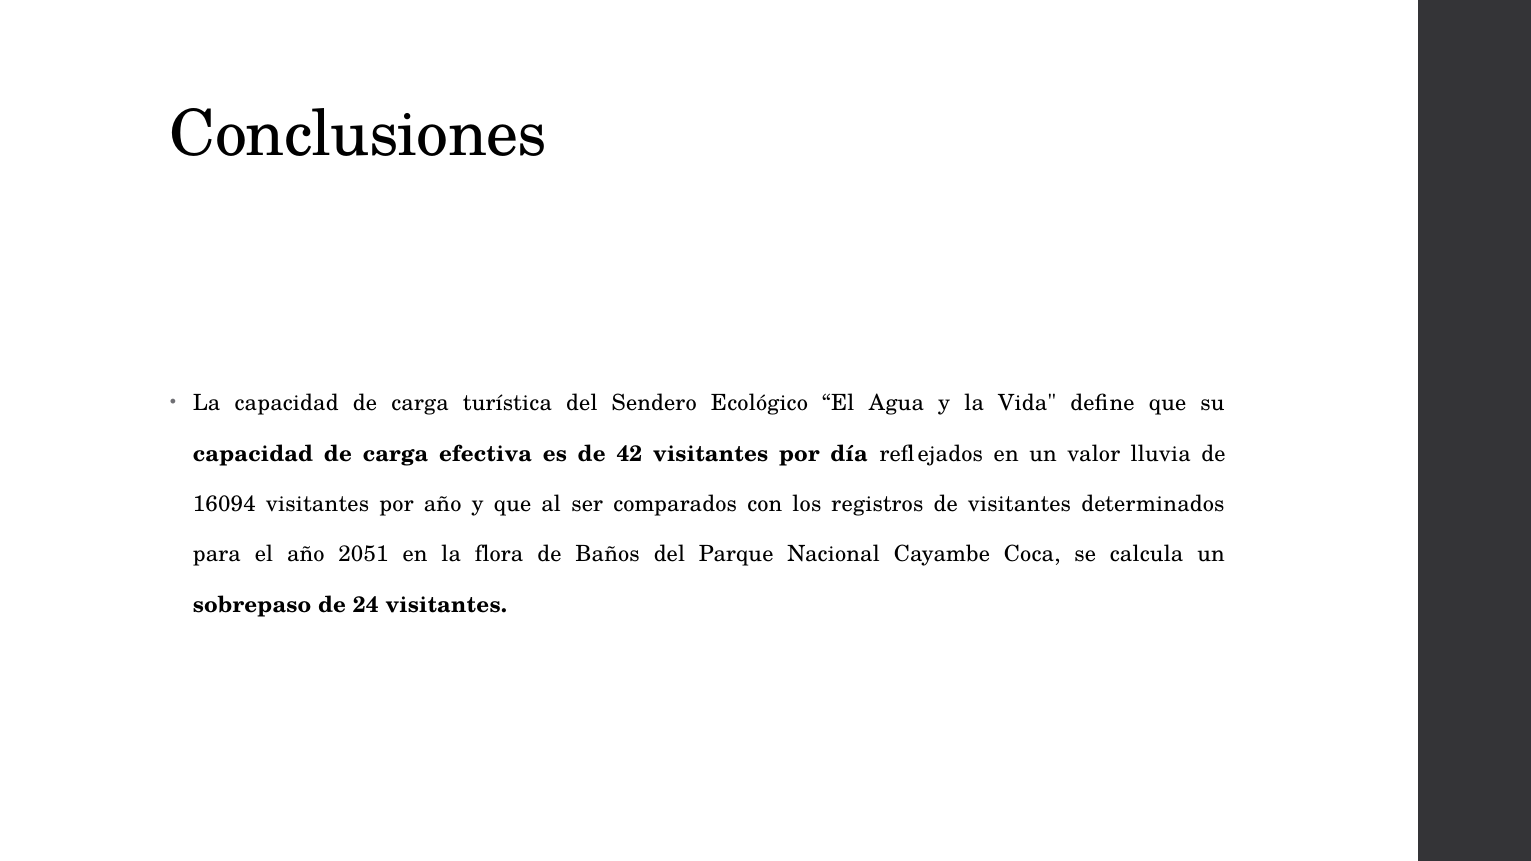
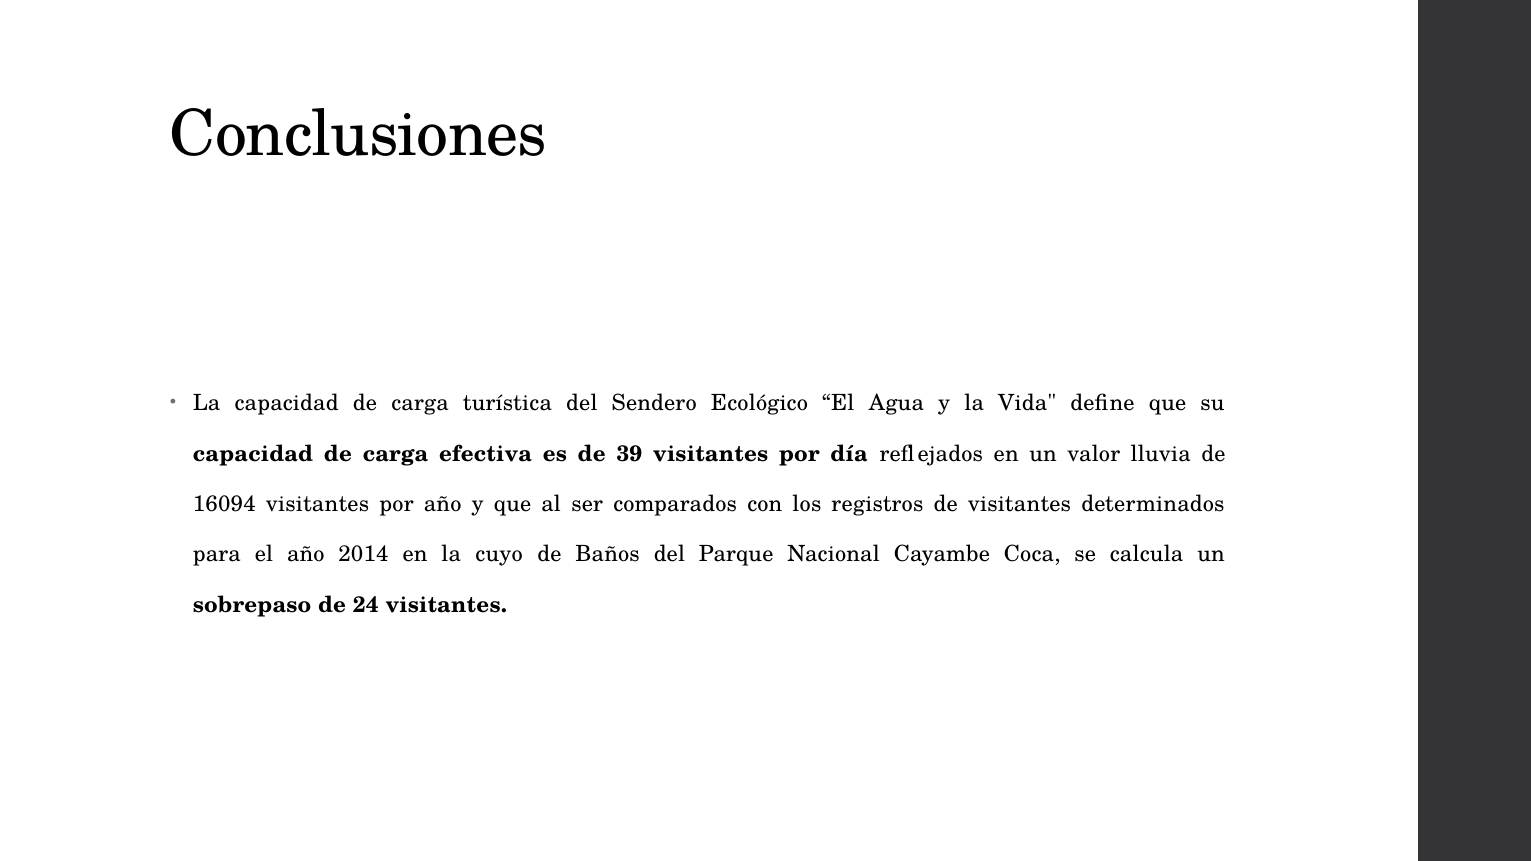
42: 42 -> 39
2051: 2051 -> 2014
flora: flora -> cuyo
